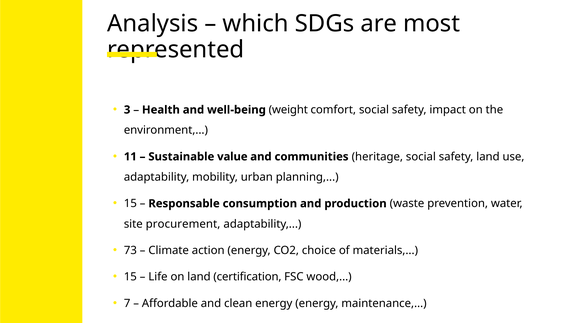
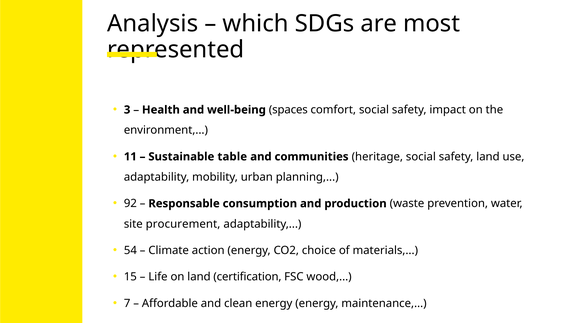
weight: weight -> spaces
value: value -> table
15 at (130, 204): 15 -> 92
73: 73 -> 54
